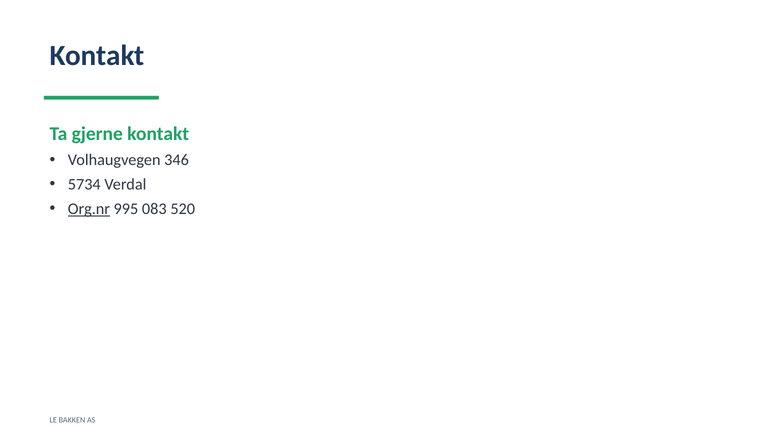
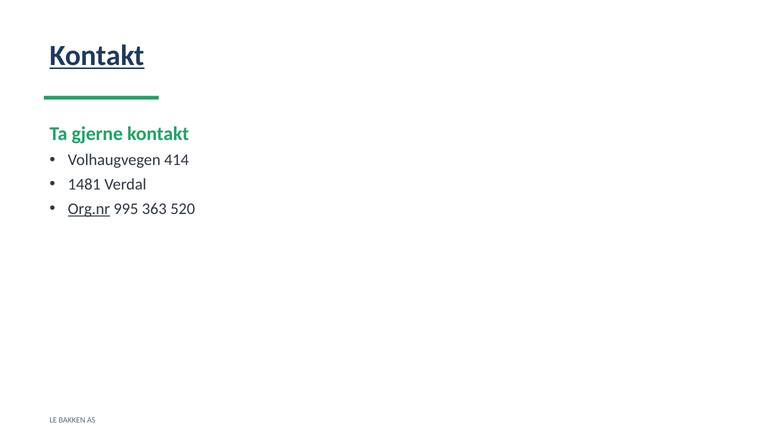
Kontakt at (97, 56) underline: none -> present
346: 346 -> 414
5734: 5734 -> 1481
083: 083 -> 363
